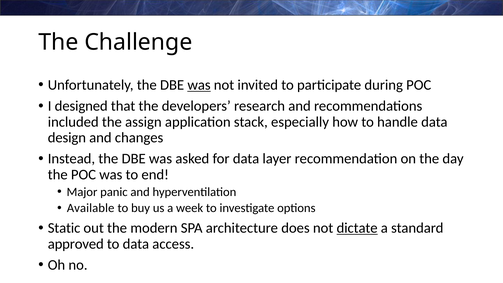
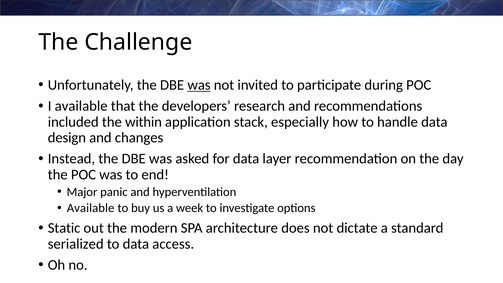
I designed: designed -> available
assign: assign -> within
dictate underline: present -> none
approved: approved -> serialized
